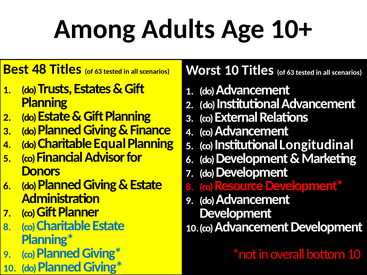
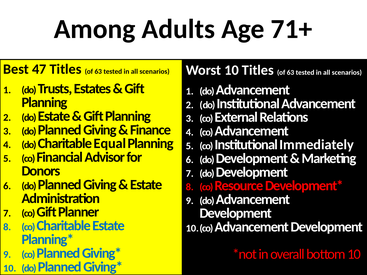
10+: 10+ -> 71+
48: 48 -> 47
Longitudinal: Longitudinal -> Immediately
